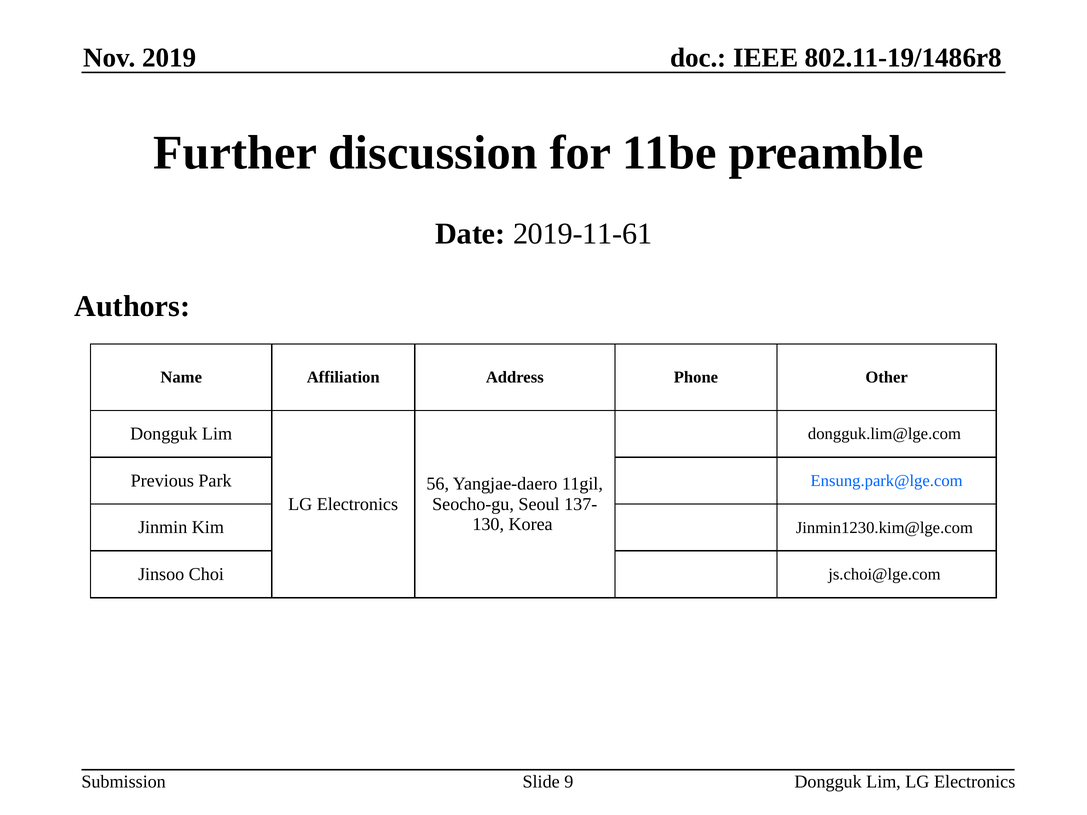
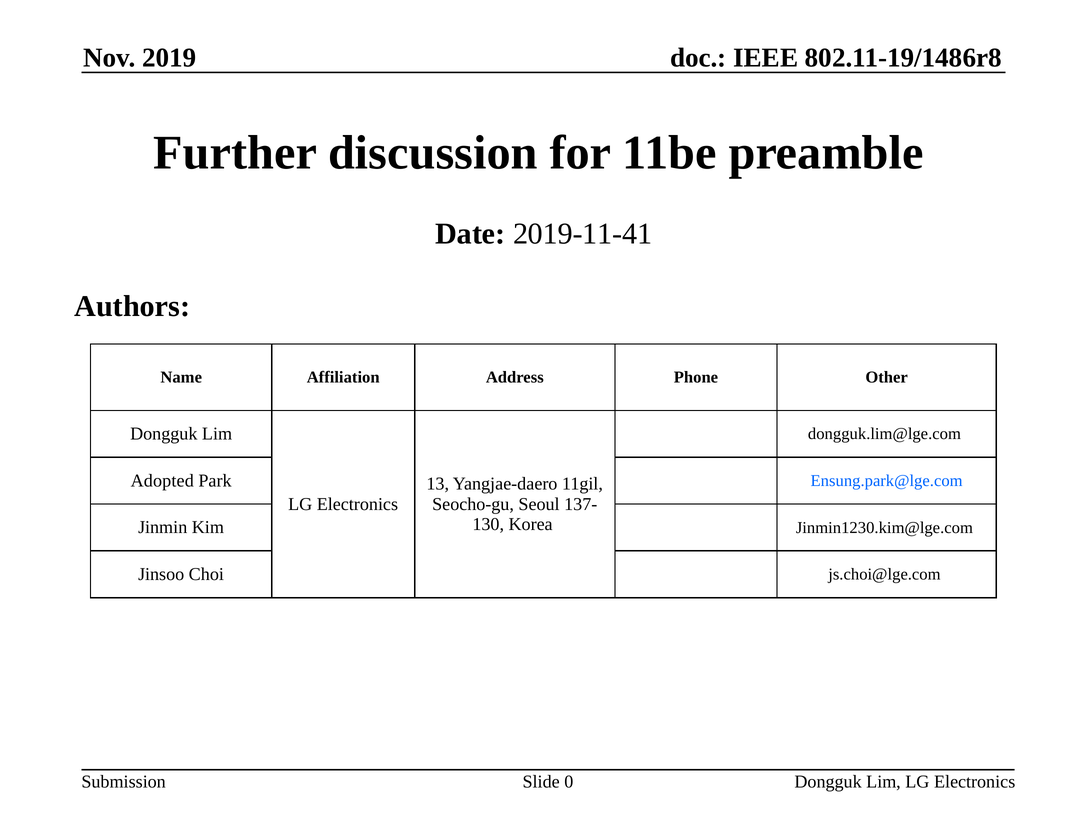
2019-11-61: 2019-11-61 -> 2019-11-41
Previous: Previous -> Adopted
56: 56 -> 13
9: 9 -> 0
